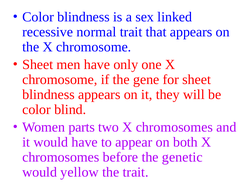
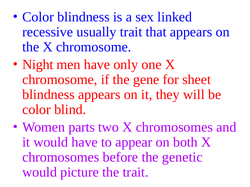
normal: normal -> usually
Sheet at (38, 65): Sheet -> Night
yellow: yellow -> picture
